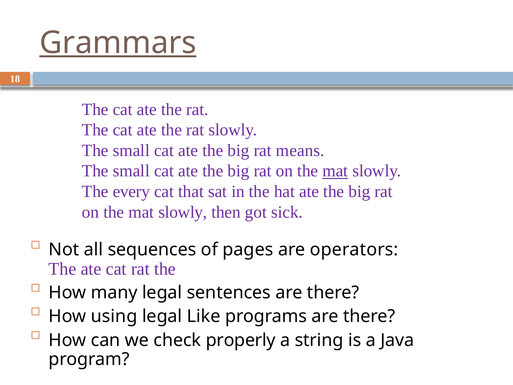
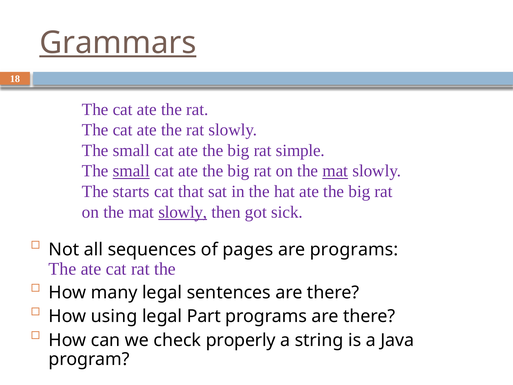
means: means -> simple
small at (131, 171) underline: none -> present
every: every -> starts
slowly at (183, 212) underline: none -> present
are operators: operators -> programs
Like: Like -> Part
